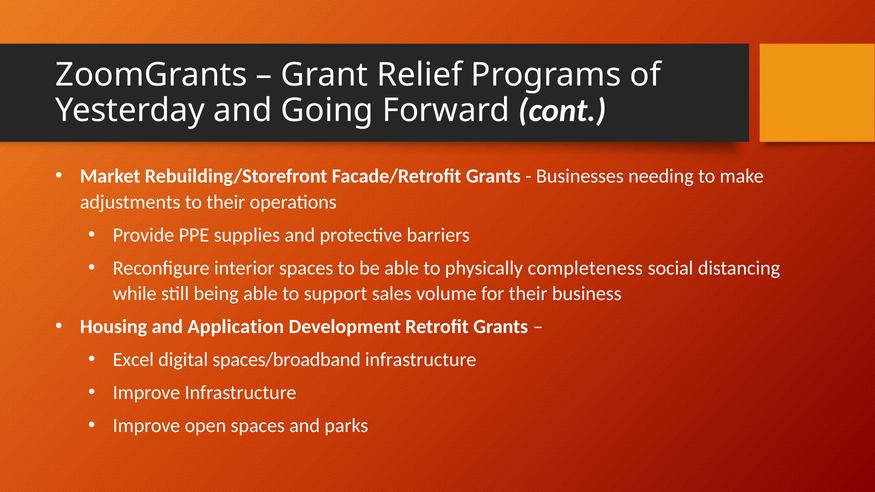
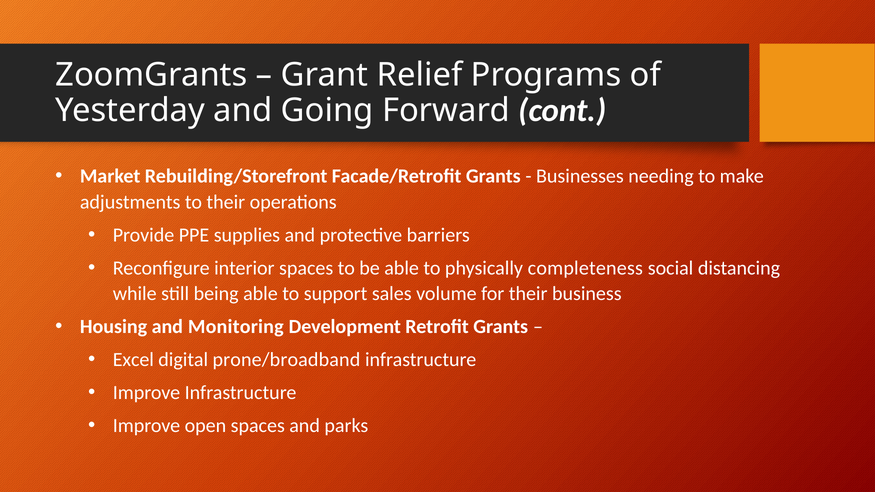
Application: Application -> Monitoring
spaces/broadband: spaces/broadband -> prone/broadband
